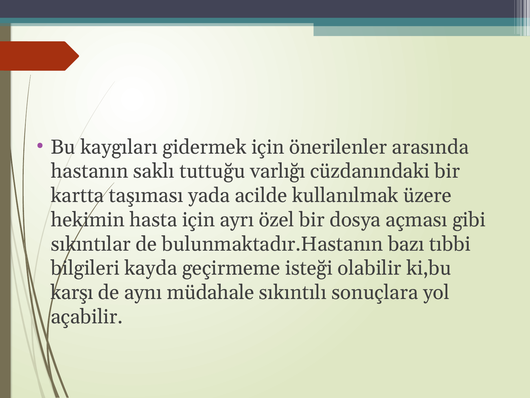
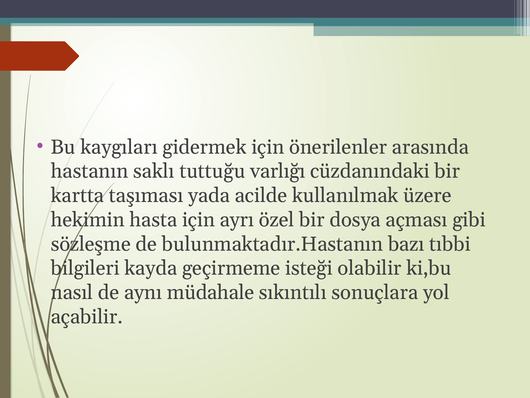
sıkıntılar: sıkıntılar -> sözleşme
karşı: karşı -> nasıl
